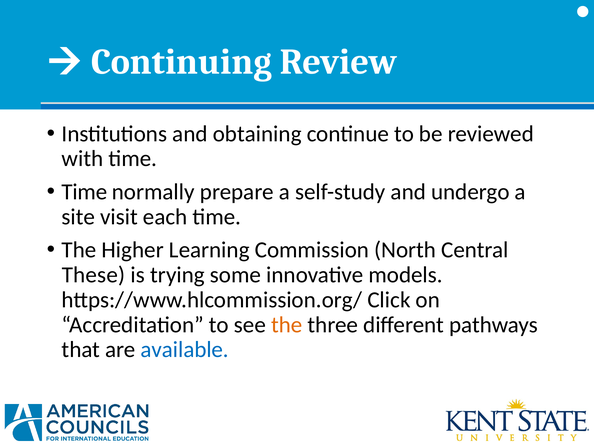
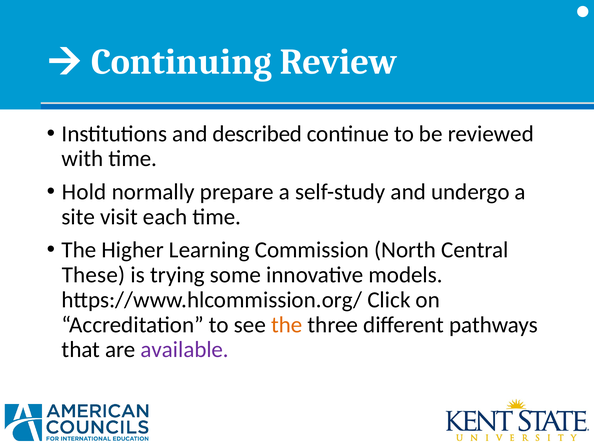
obtaining: obtaining -> described
Time at (84, 192): Time -> Hold
available colour: blue -> purple
